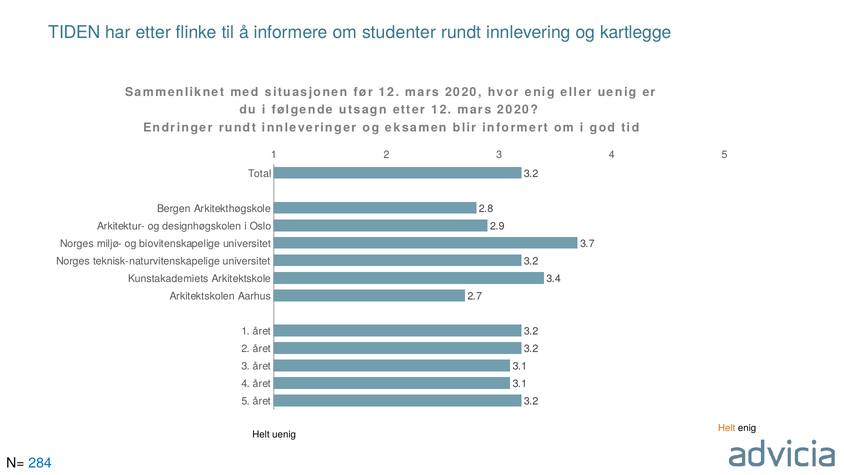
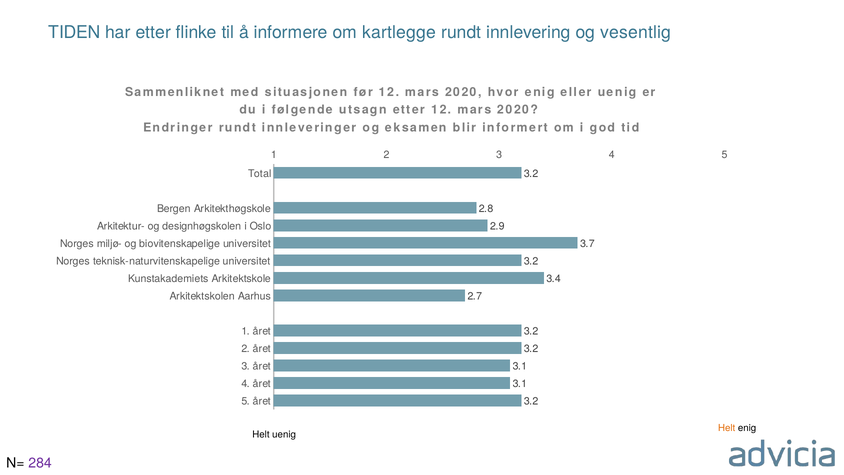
studenter: studenter -> kartlegge
kartlegge: kartlegge -> vesentlig
284 colour: blue -> purple
